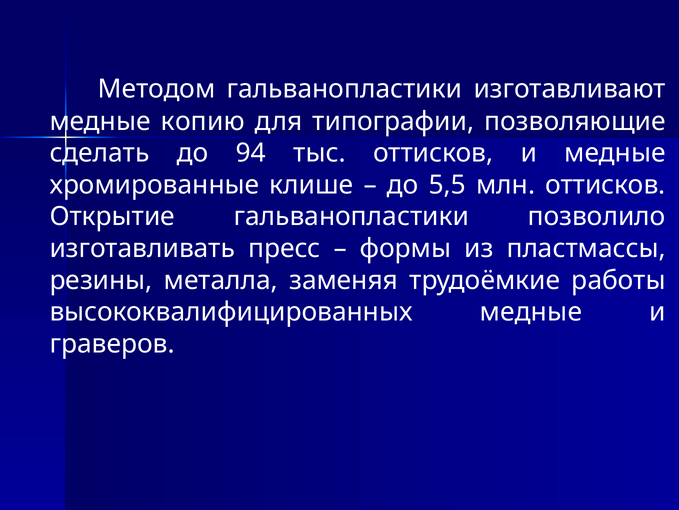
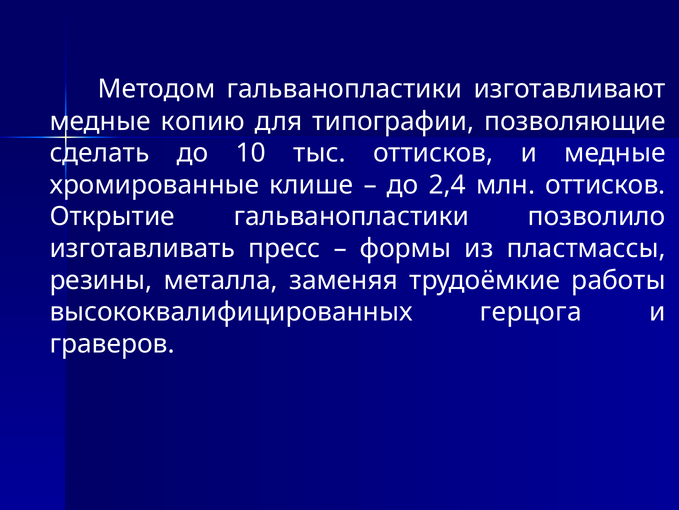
94: 94 -> 10
5,5: 5,5 -> 2,4
высококвалифицированных медные: медные -> герцога
